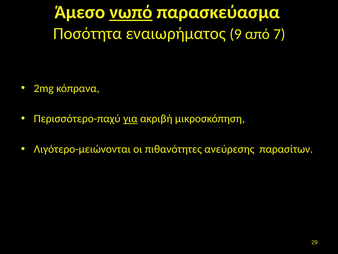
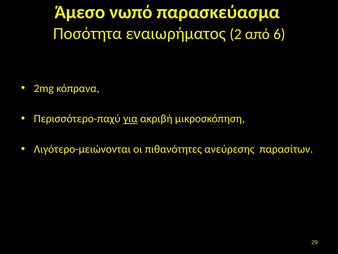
νωπό underline: present -> none
9: 9 -> 2
7: 7 -> 6
